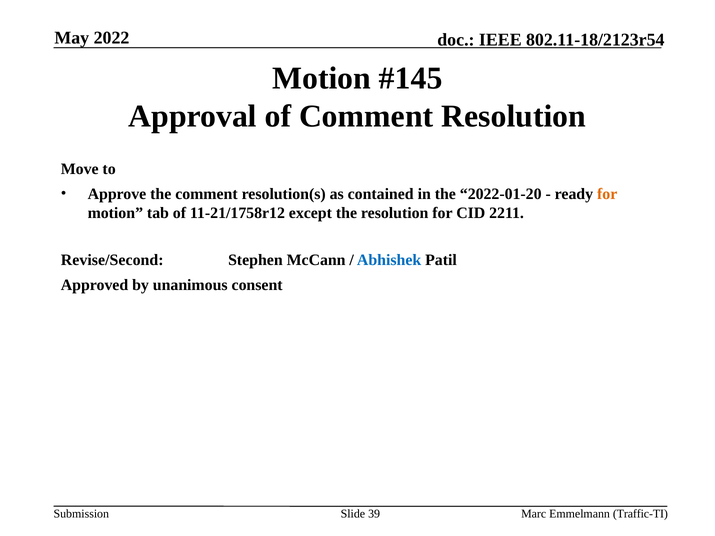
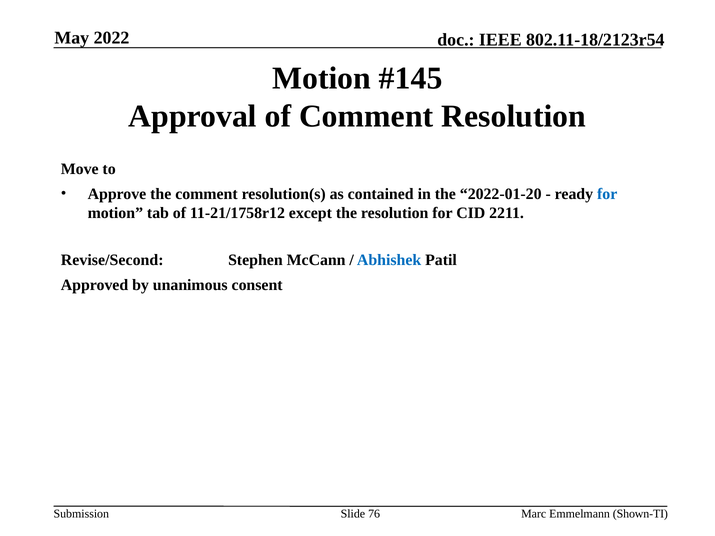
for at (607, 194) colour: orange -> blue
39: 39 -> 76
Traffic-TI: Traffic-TI -> Shown-TI
